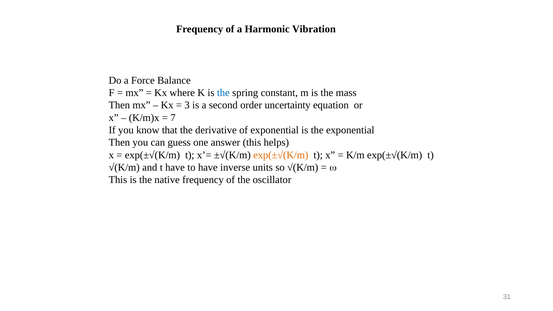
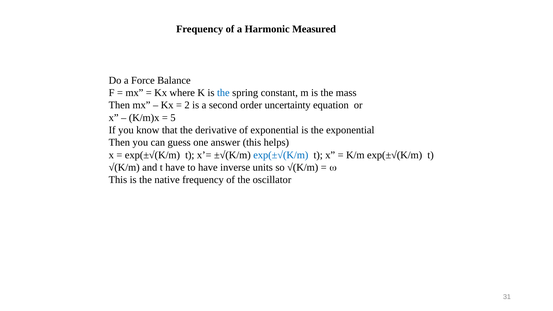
Vibration: Vibration -> Measured
3: 3 -> 2
7: 7 -> 5
exp(±√(K/m at (281, 155) colour: orange -> blue
